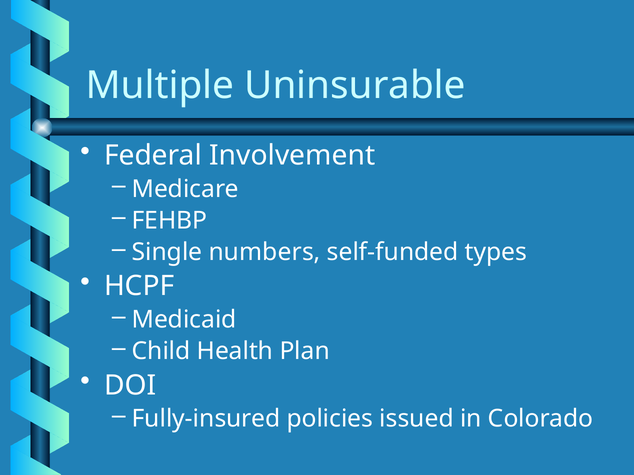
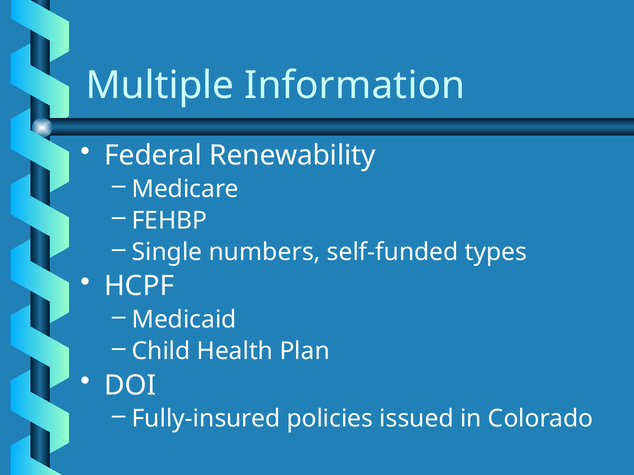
Uninsurable: Uninsurable -> Information
Involvement: Involvement -> Renewability
